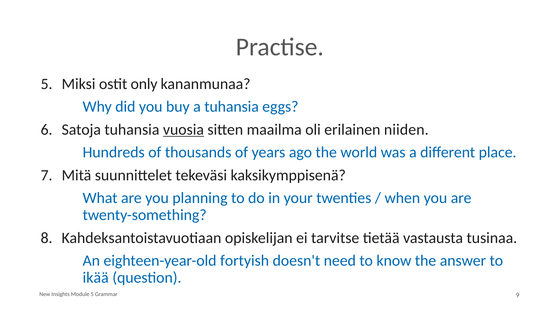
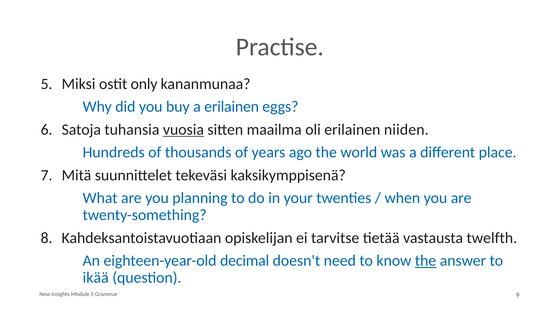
a tuhansia: tuhansia -> erilainen
tusinaa: tusinaa -> twelfth
fortyish: fortyish -> decimal
the at (426, 261) underline: none -> present
